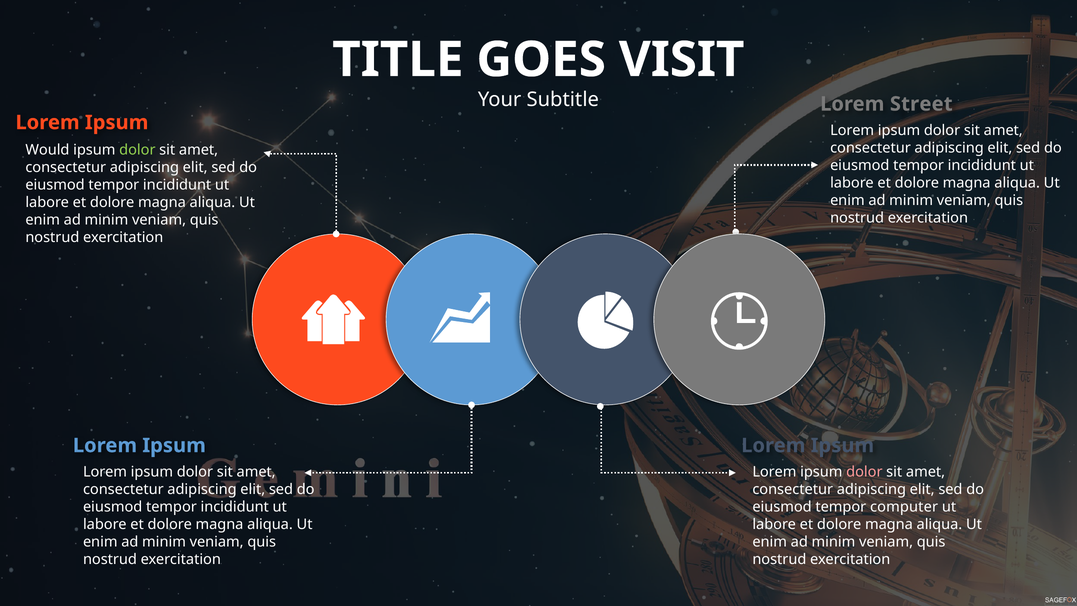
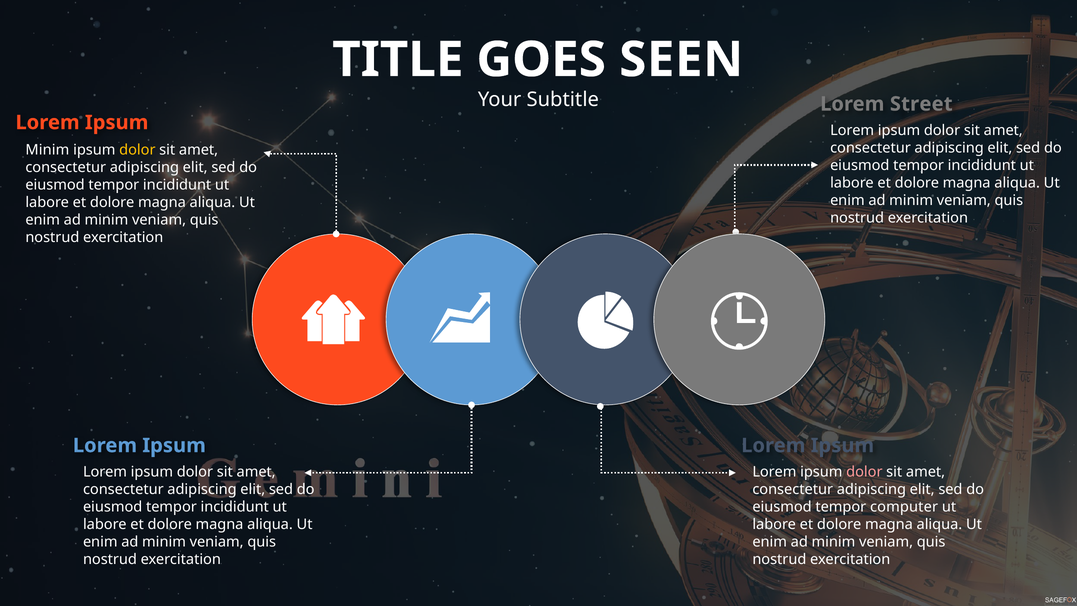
VISIT: VISIT -> SEEN
Would at (47, 150): Would -> Minim
dolor at (137, 150) colour: light green -> yellow
